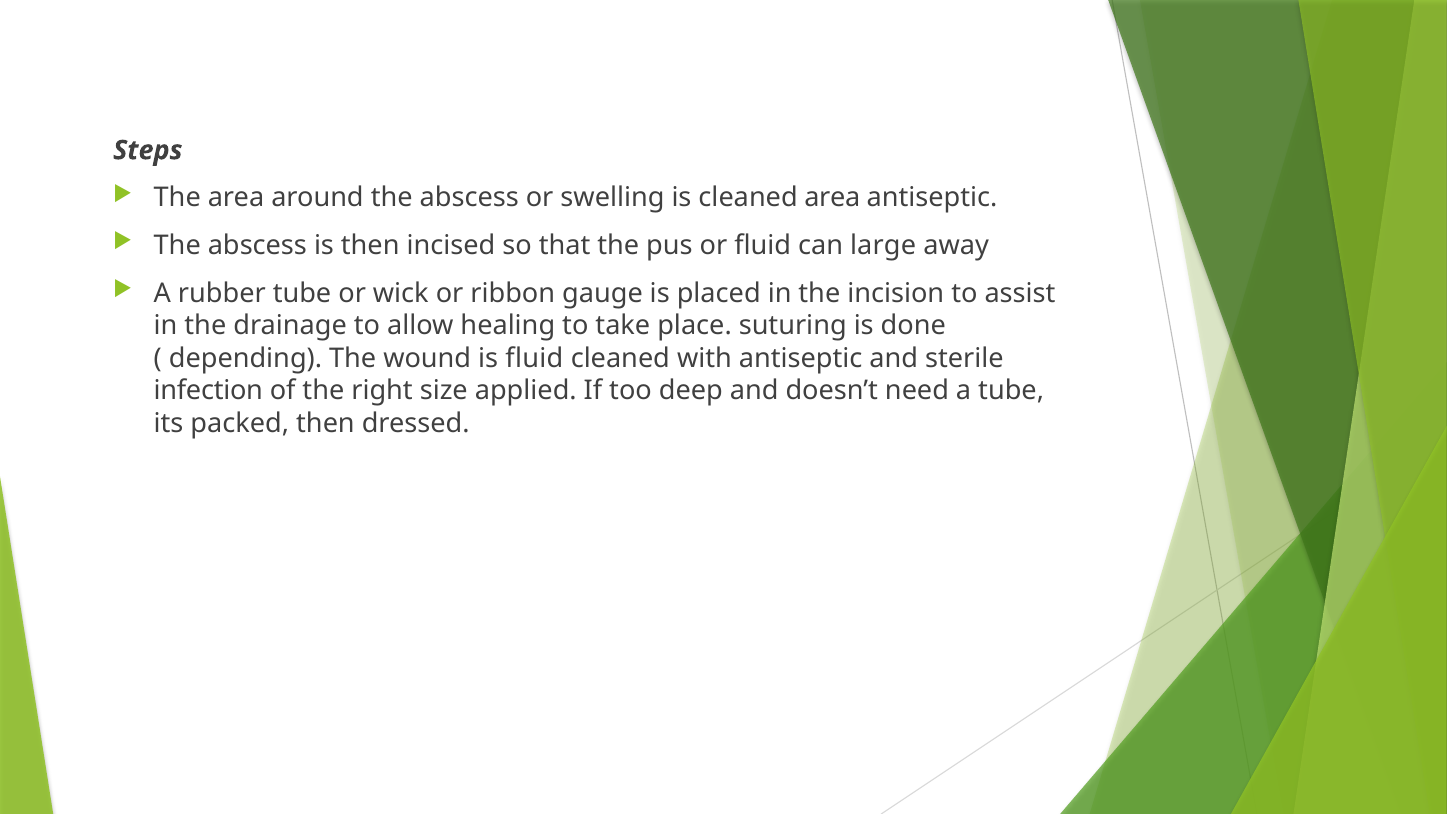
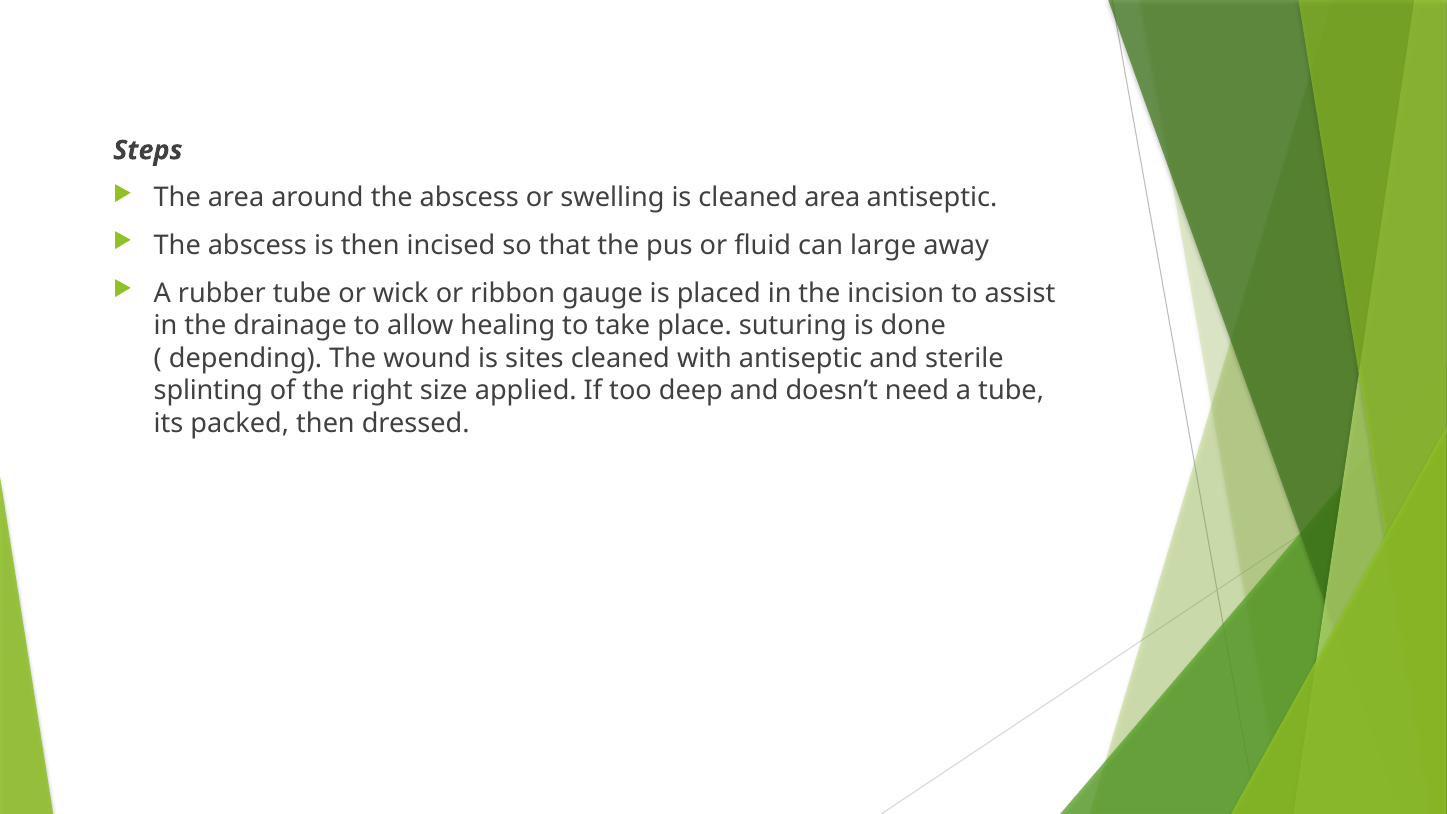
is fluid: fluid -> sites
infection: infection -> splinting
